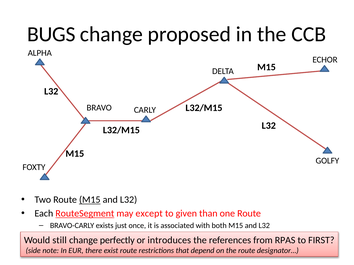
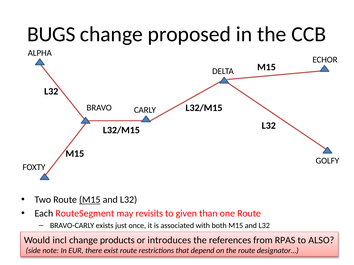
RouteSegment underline: present -> none
except: except -> revisits
still: still -> incl
perfectly: perfectly -> products
FIRST: FIRST -> ALSO
